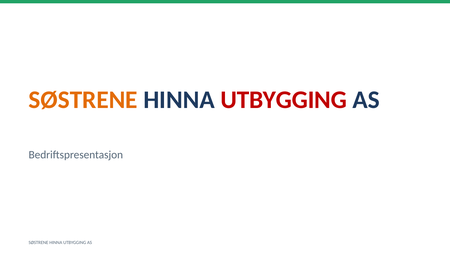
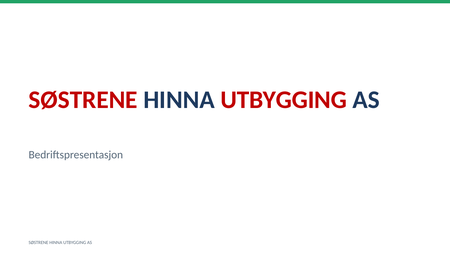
SØSTRENE at (83, 100) colour: orange -> red
